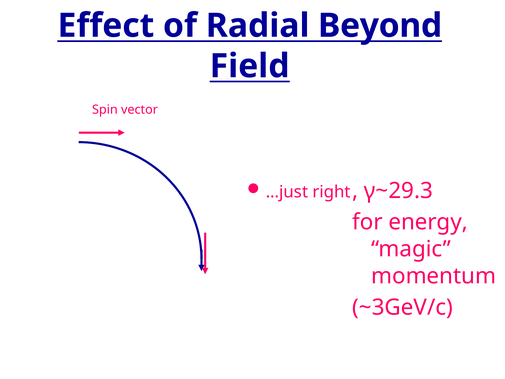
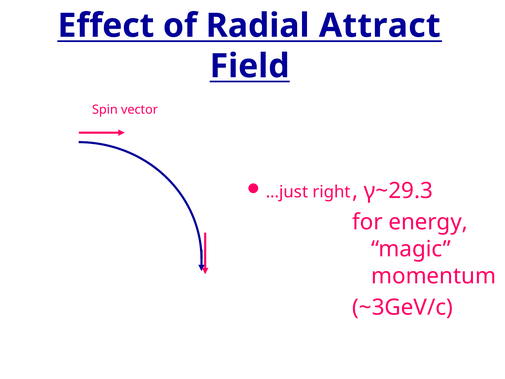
Beyond: Beyond -> Attract
